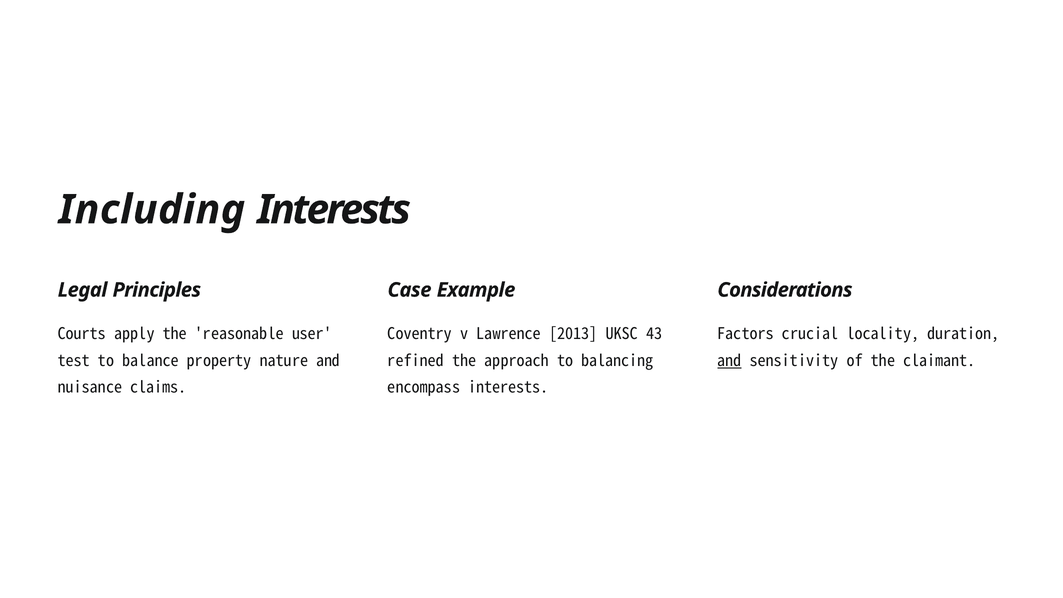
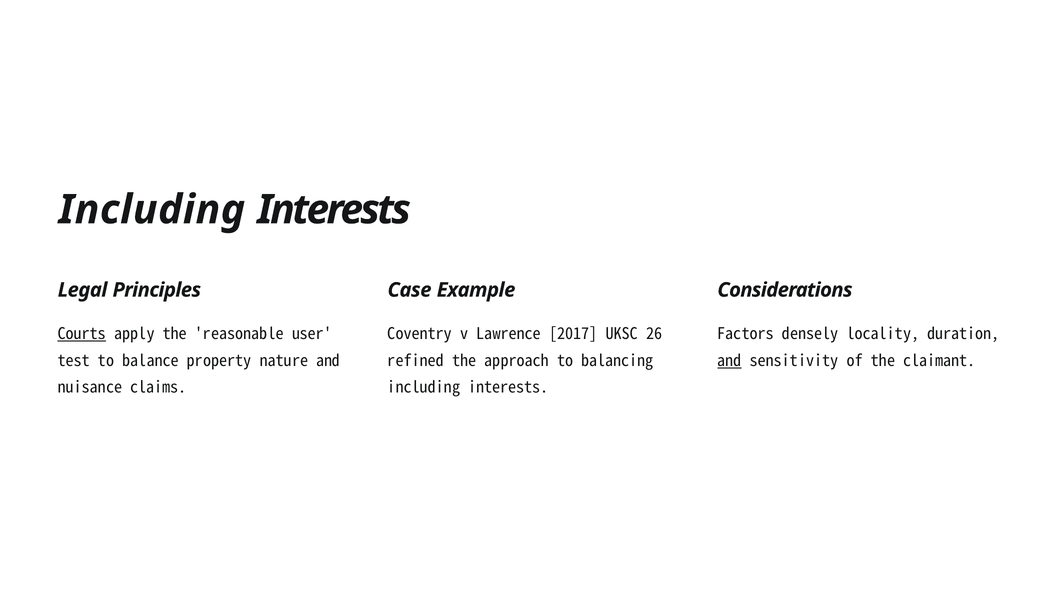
Courts underline: none -> present
2013: 2013 -> 2017
43: 43 -> 26
crucial: crucial -> densely
encompass at (424, 388): encompass -> including
